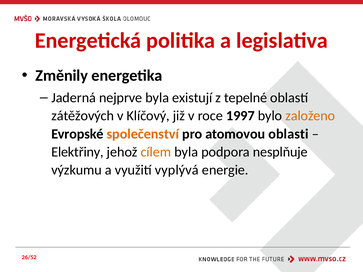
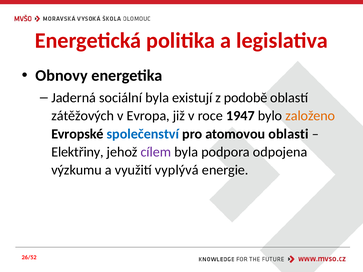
Změnily: Změnily -> Obnovy
nejprve: nejprve -> sociální
tepelné: tepelné -> podobě
Klíčový: Klíčový -> Evropa
1997: 1997 -> 1947
společenství colour: orange -> blue
cílem colour: orange -> purple
nesplňuje: nesplňuje -> odpojena
